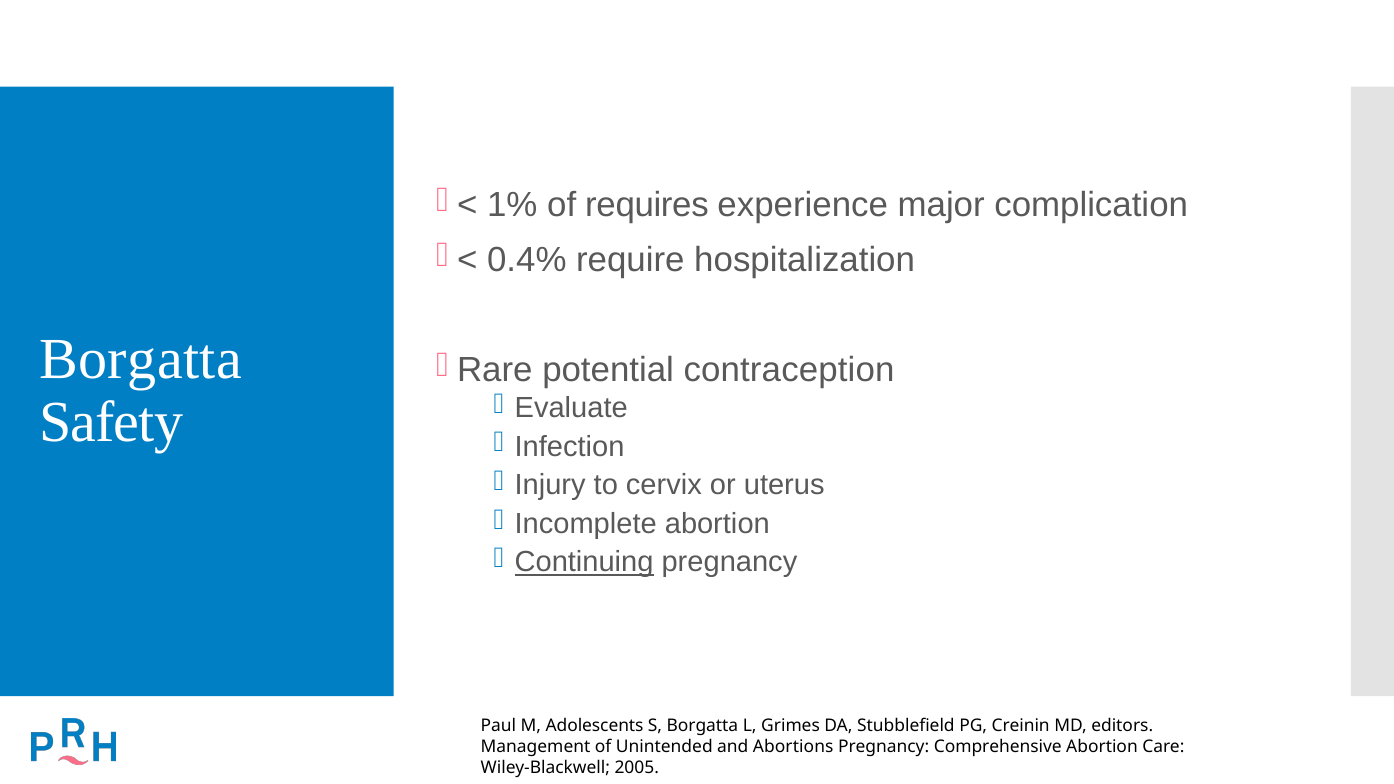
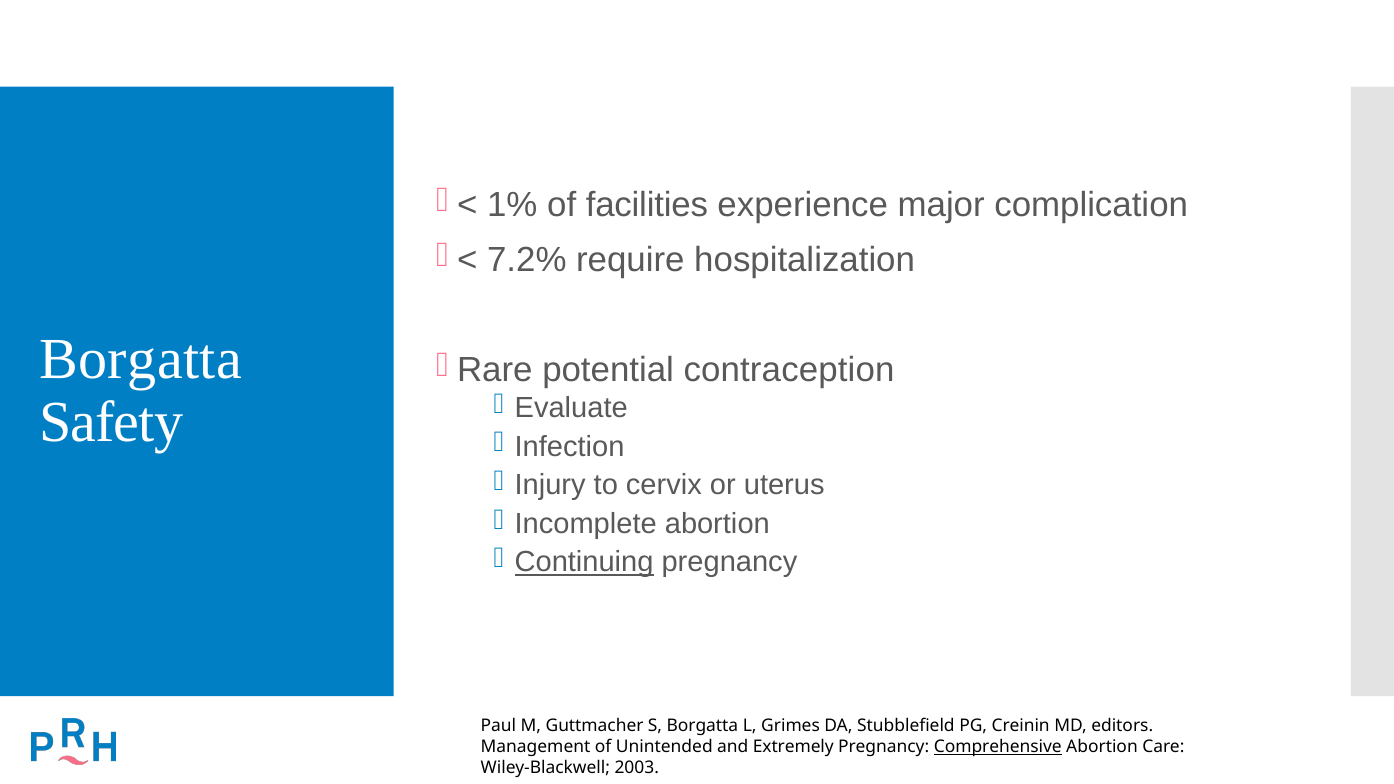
requires: requires -> facilities
0.4%: 0.4% -> 7.2%
Adolescents: Adolescents -> Guttmacher
Abortions: Abortions -> Extremely
Comprehensive underline: none -> present
2005: 2005 -> 2003
